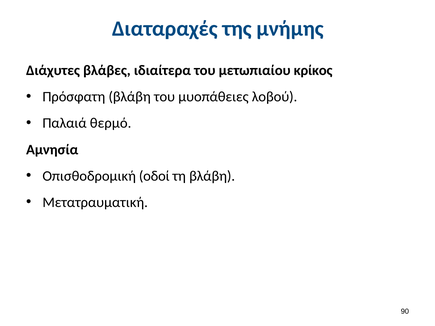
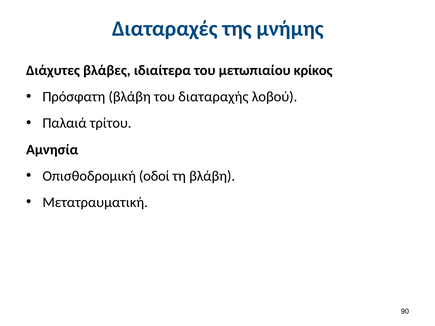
μυοπάθειες: μυοπάθειες -> διαταραχής
θερμό: θερμό -> τρίτου
